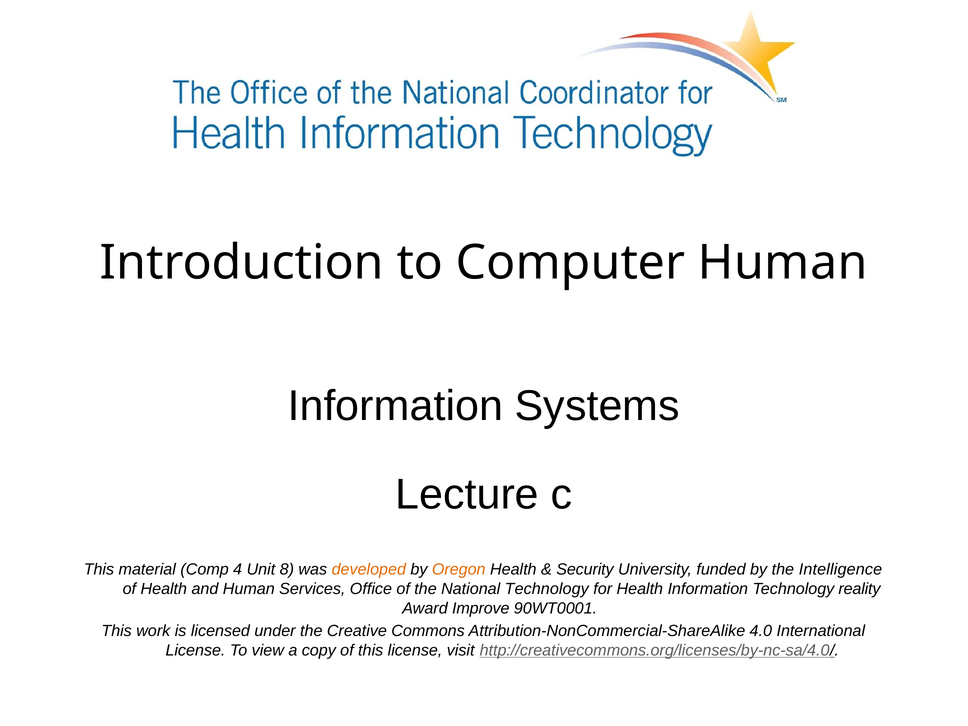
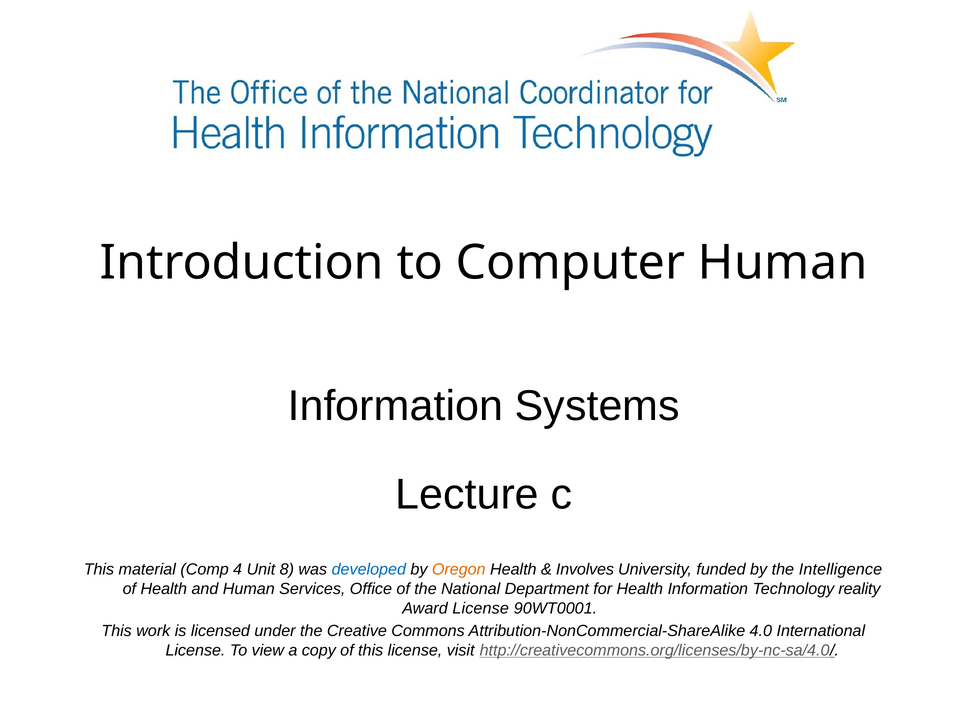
developed colour: orange -> blue
Security: Security -> Involves
National Technology: Technology -> Department
Award Improve: Improve -> License
